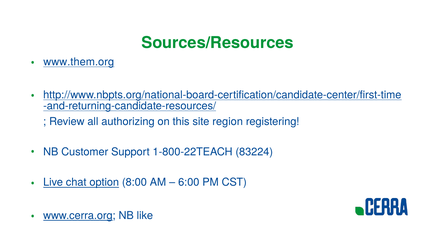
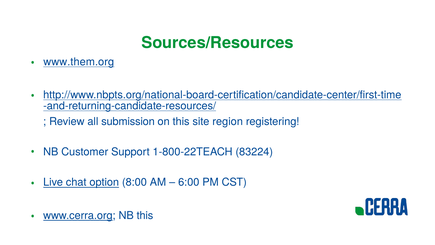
authorizing: authorizing -> submission
NB like: like -> this
